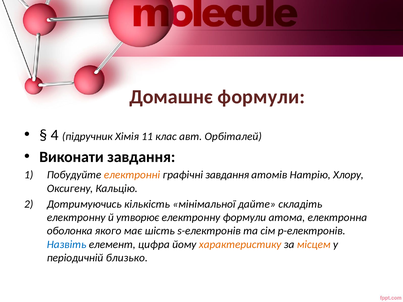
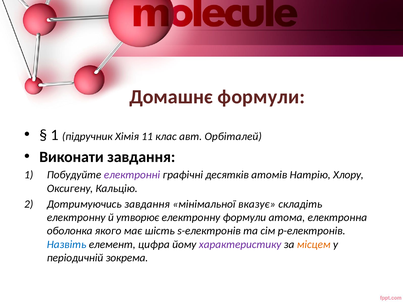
4 at (55, 135): 4 -> 1
електронні colour: orange -> purple
графічні завдання: завдання -> десятків
Дотримуючись кількість: кількість -> завдання
дайте: дайте -> вказує
характеристику colour: orange -> purple
близько: близько -> зокрема
